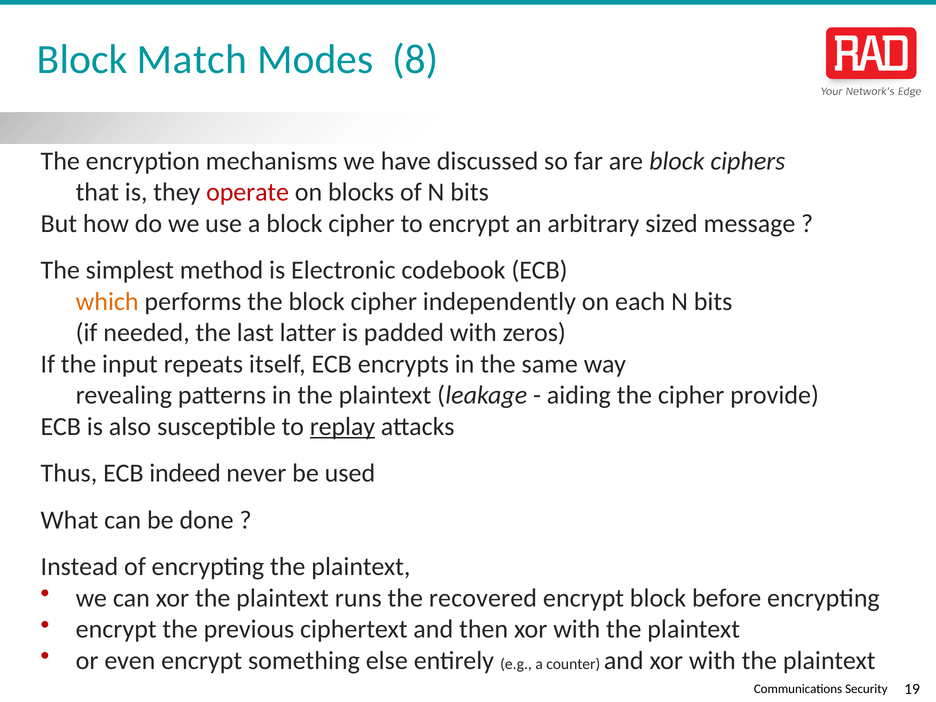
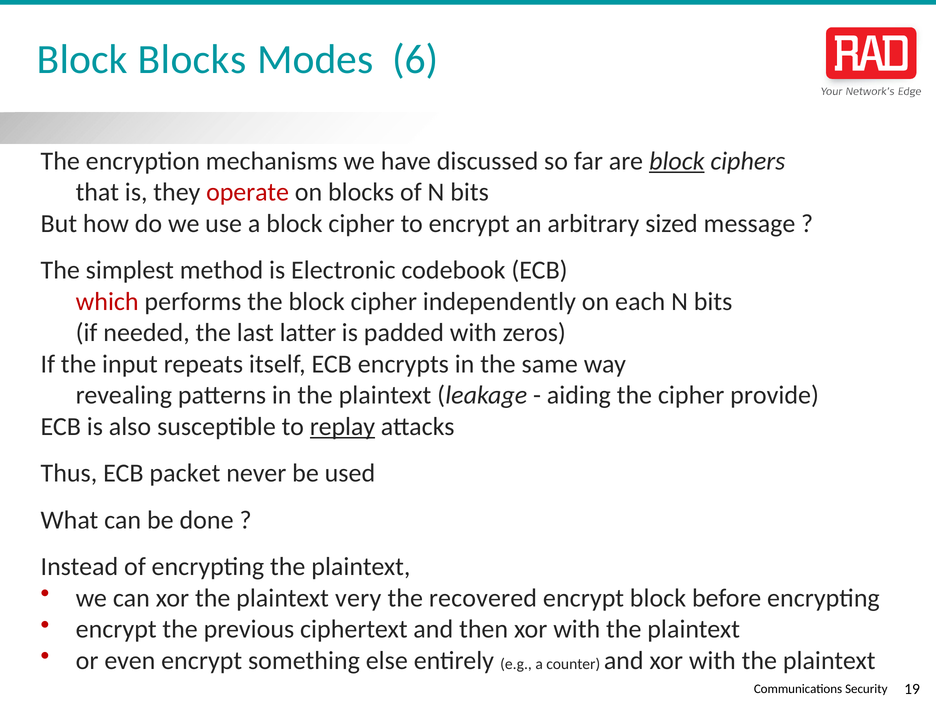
Block Match: Match -> Blocks
8: 8 -> 6
block at (677, 161) underline: none -> present
which colour: orange -> red
indeed: indeed -> packet
runs: runs -> very
